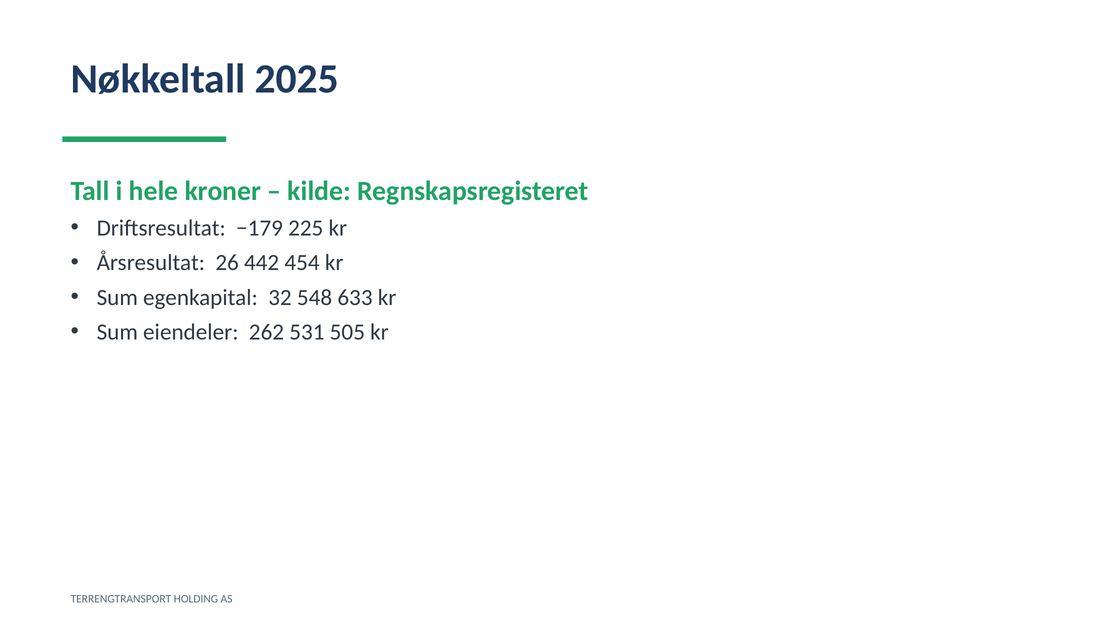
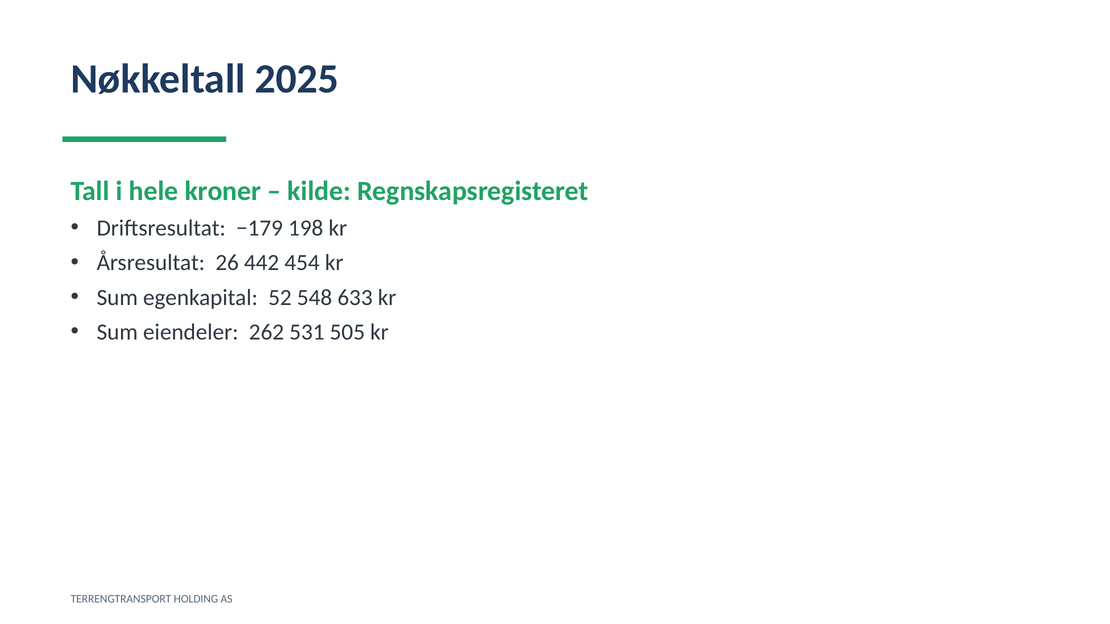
225: 225 -> 198
32: 32 -> 52
